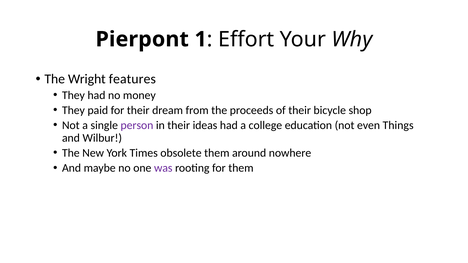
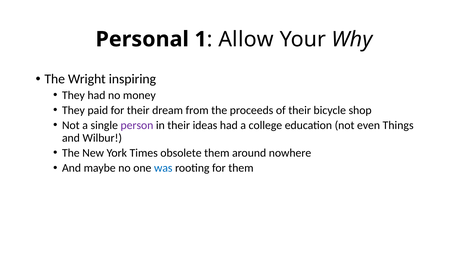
Pierpont: Pierpont -> Personal
Effort: Effort -> Allow
features: features -> inspiring
was colour: purple -> blue
